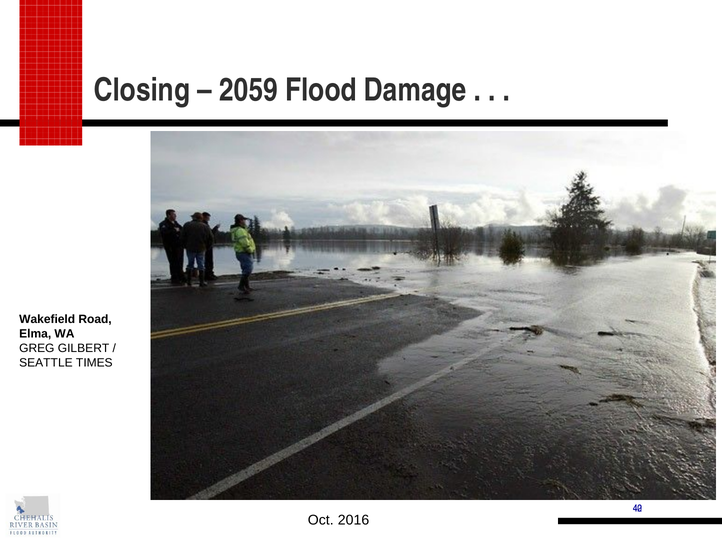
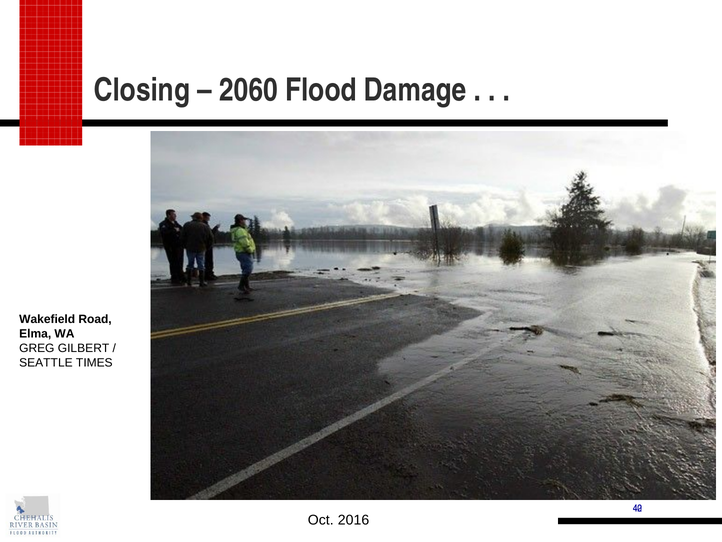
2059: 2059 -> 2060
